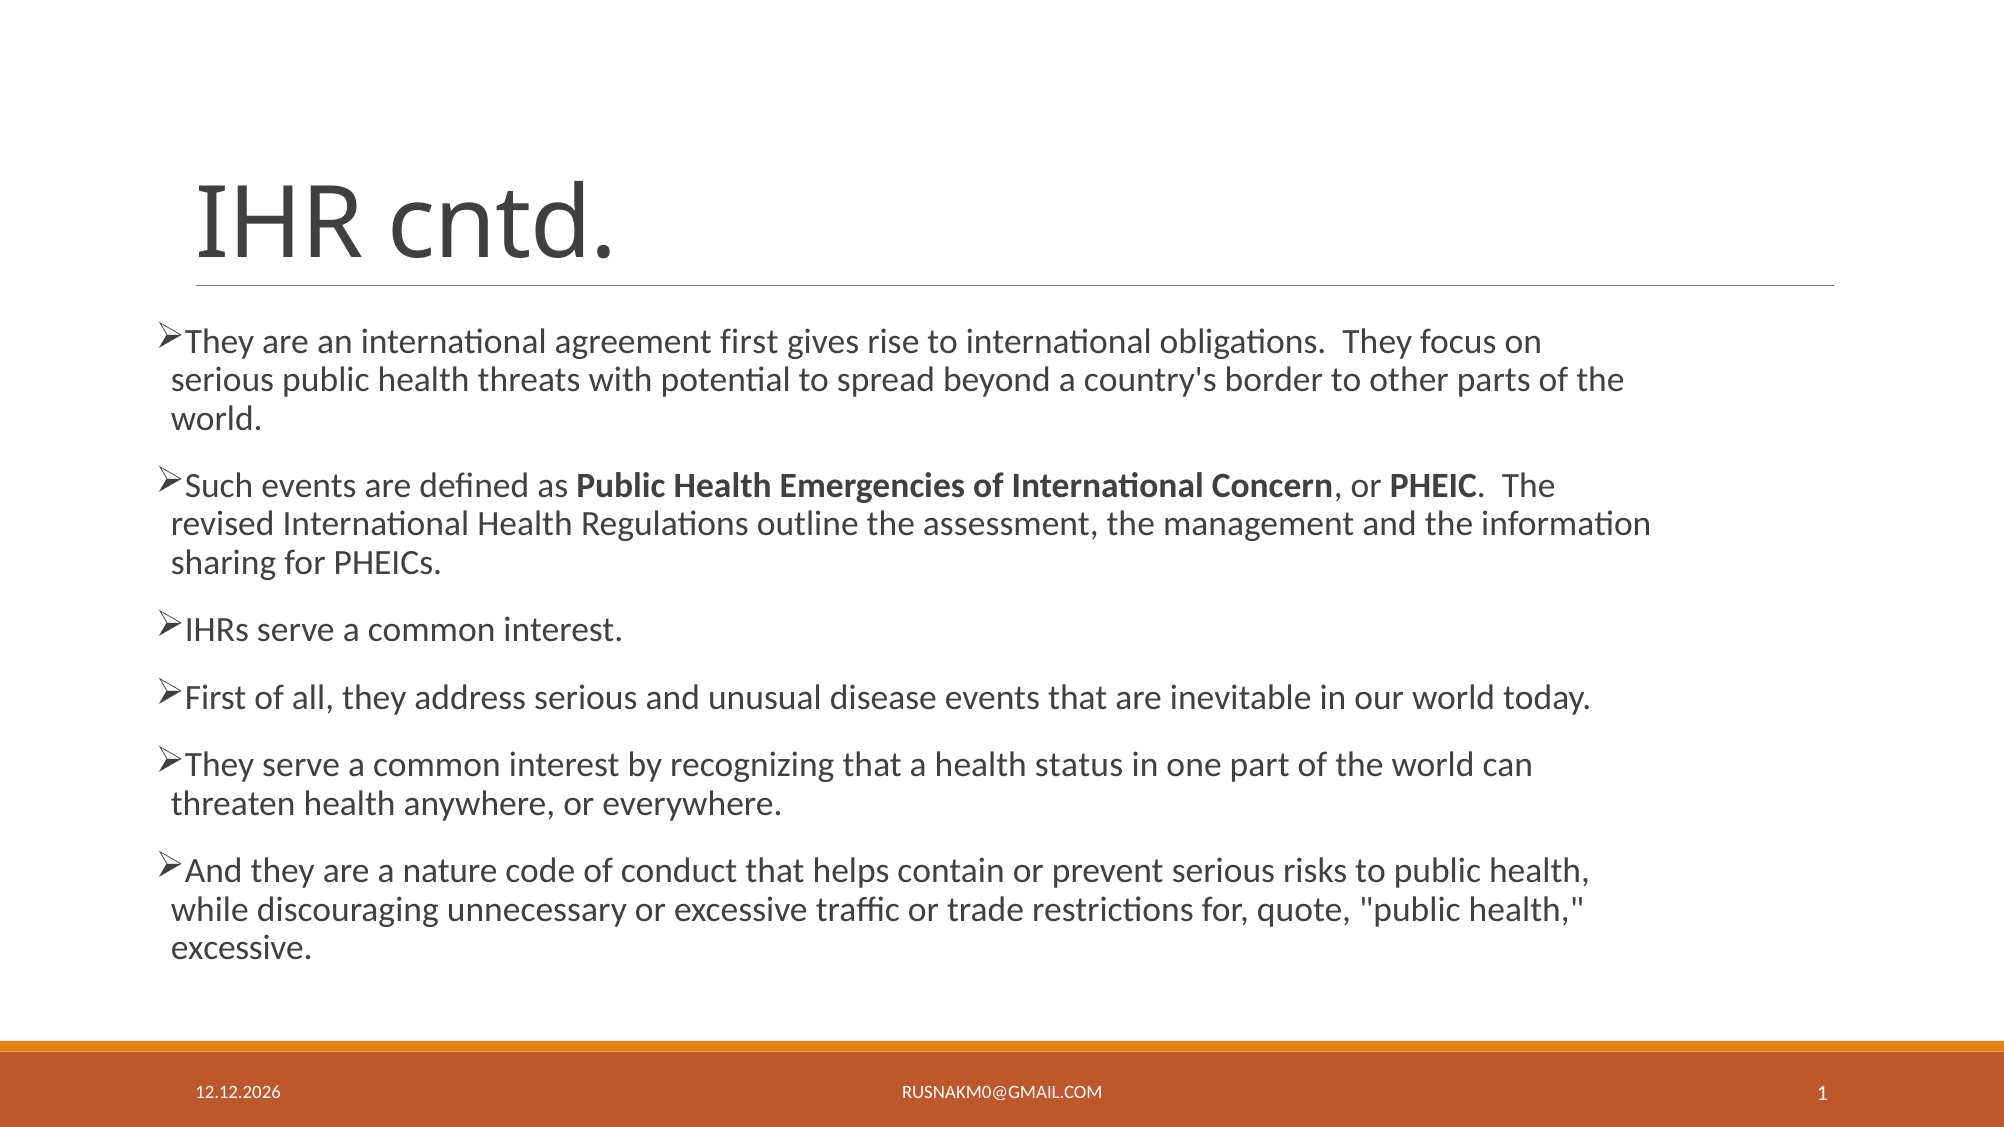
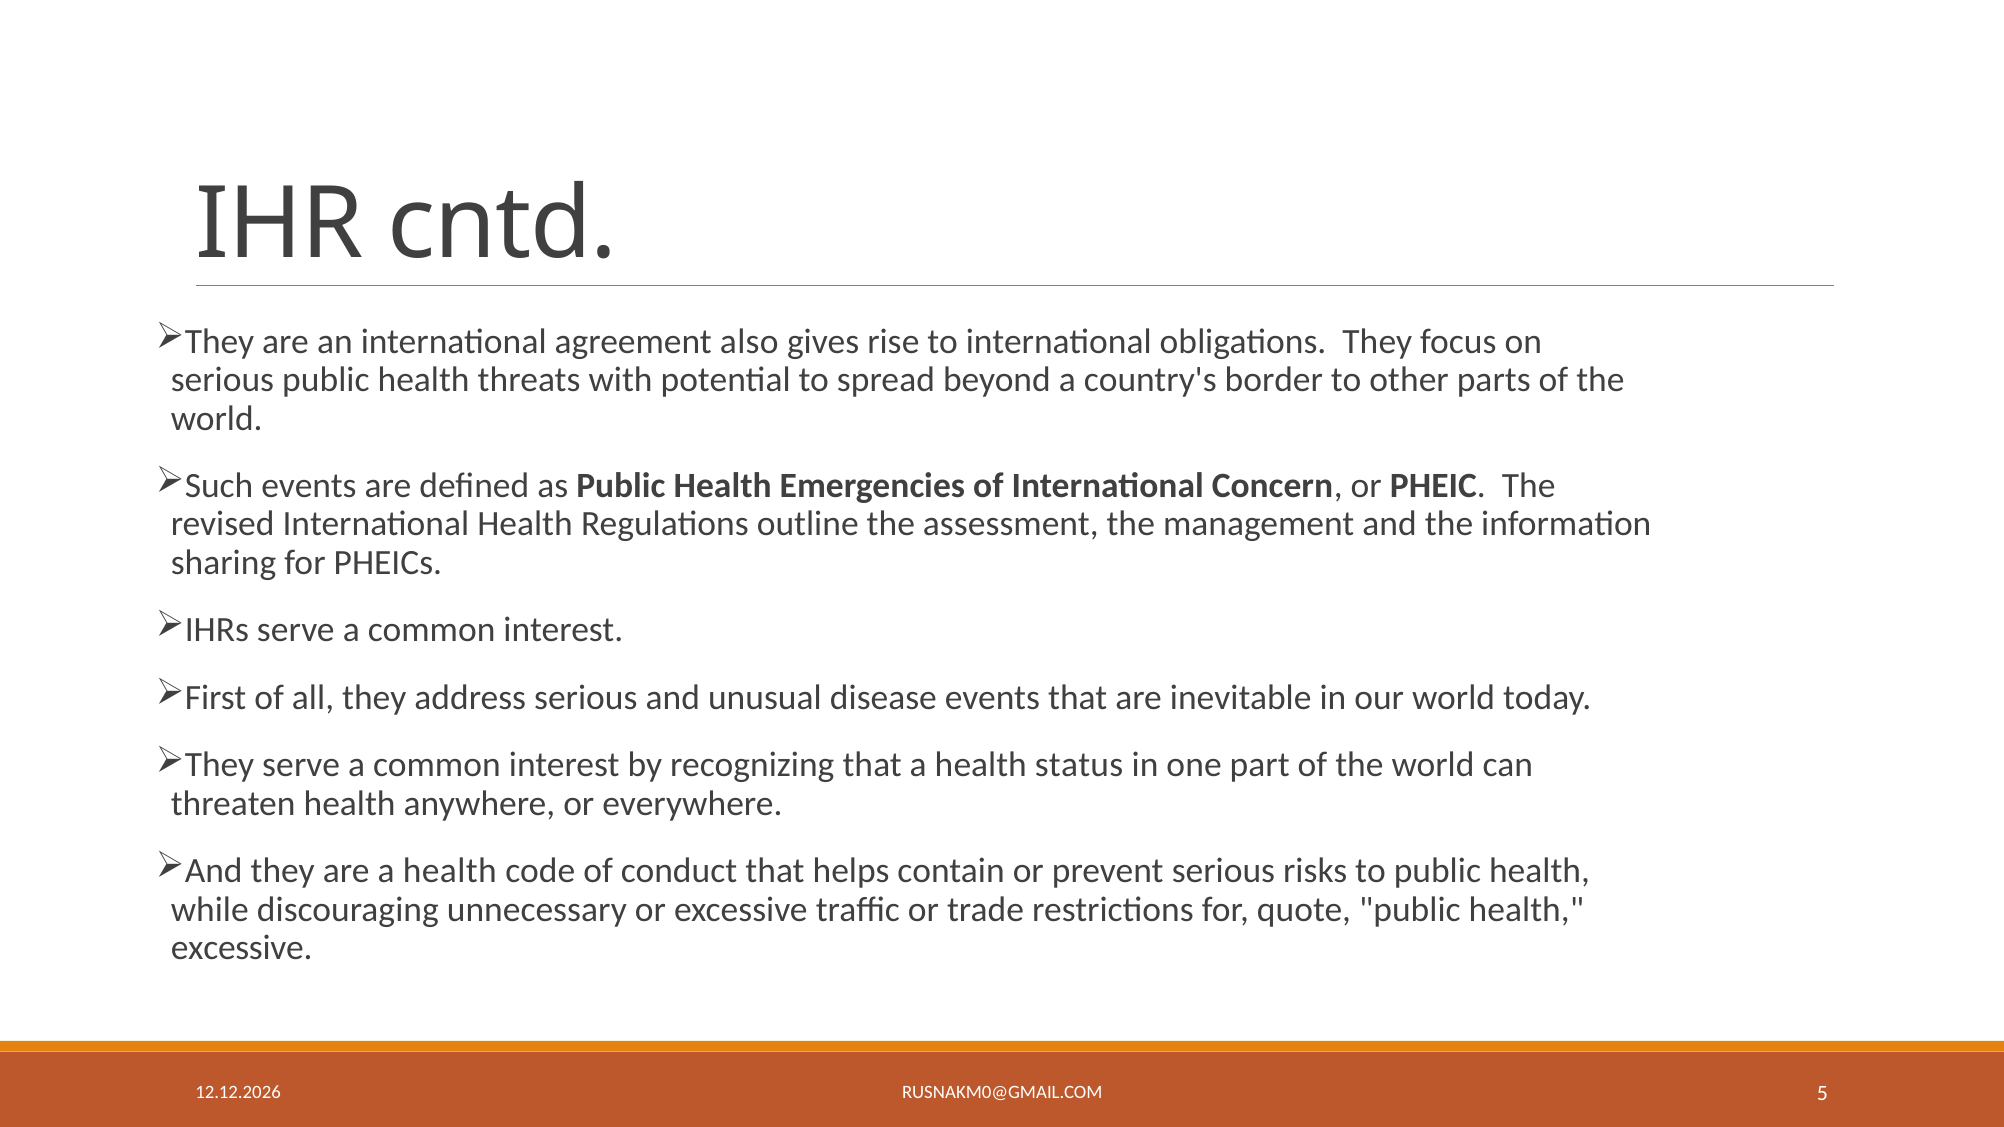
first: first -> also
are a nature: nature -> health
1: 1 -> 5
